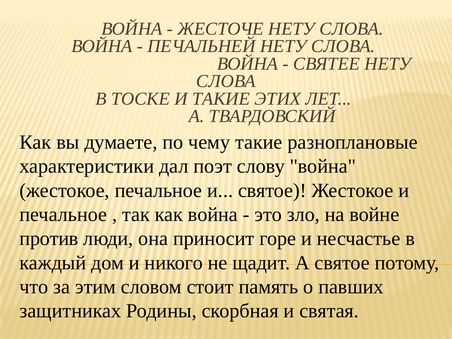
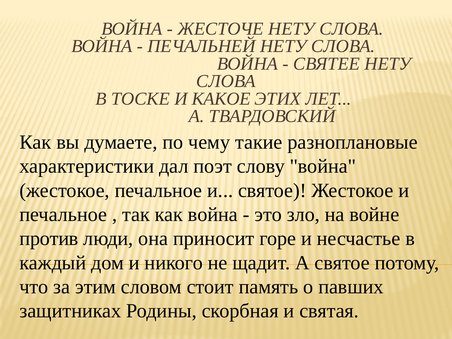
И ТАКИЕ: ТАКИЕ -> КАКОЕ
